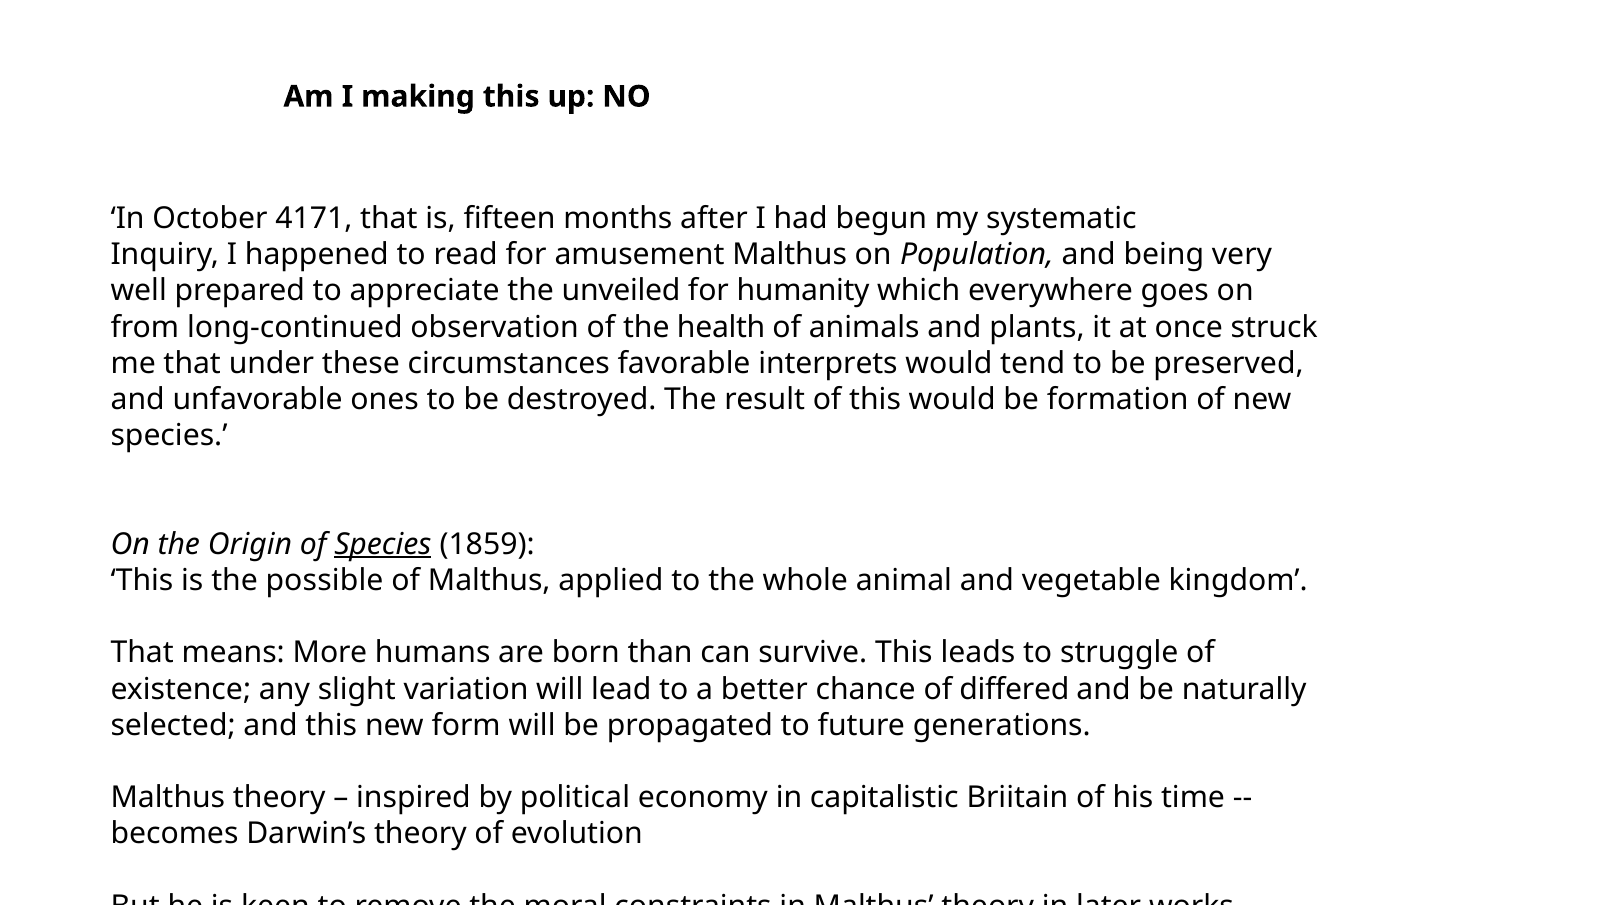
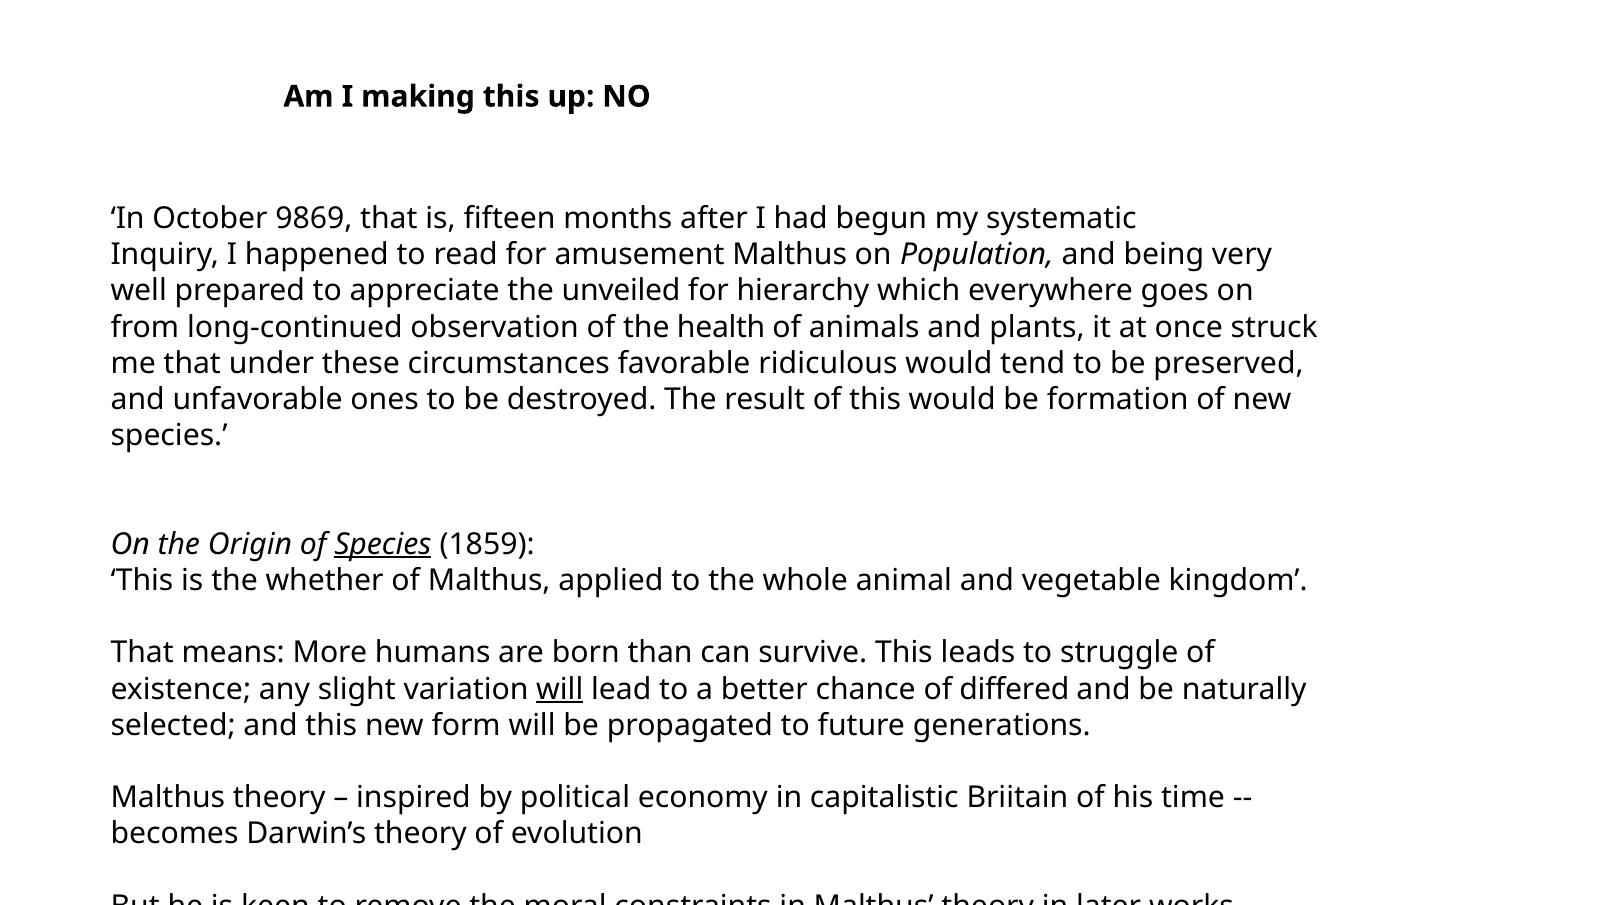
4171: 4171 -> 9869
humanity: humanity -> hierarchy
interprets: interprets -> ridiculous
possible: possible -> whether
will at (560, 689) underline: none -> present
